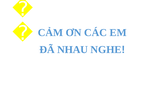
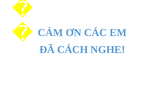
NHAU: NHAU -> CÁCH
